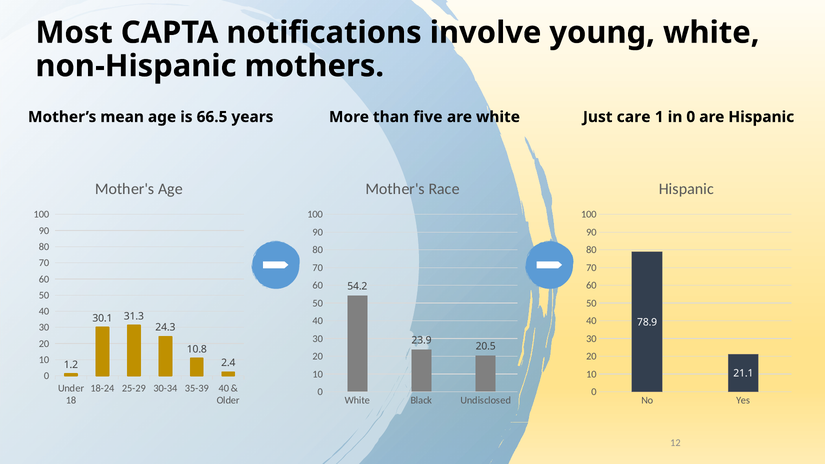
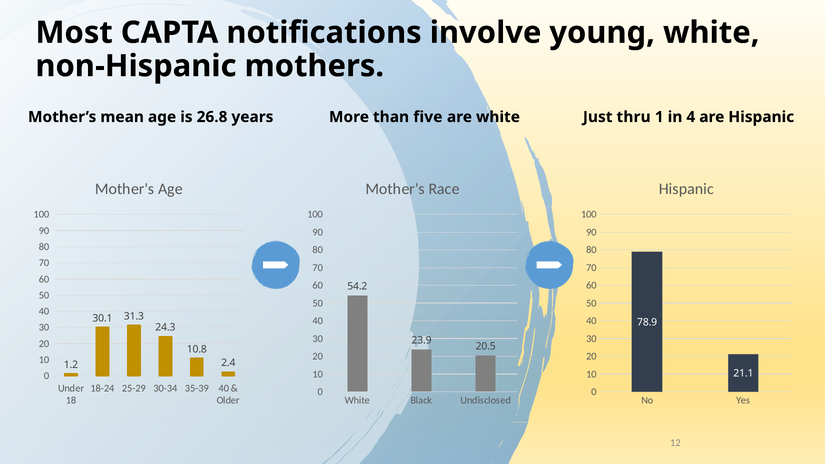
66.5: 66.5 -> 26.8
care: care -> thru
in 0: 0 -> 4
